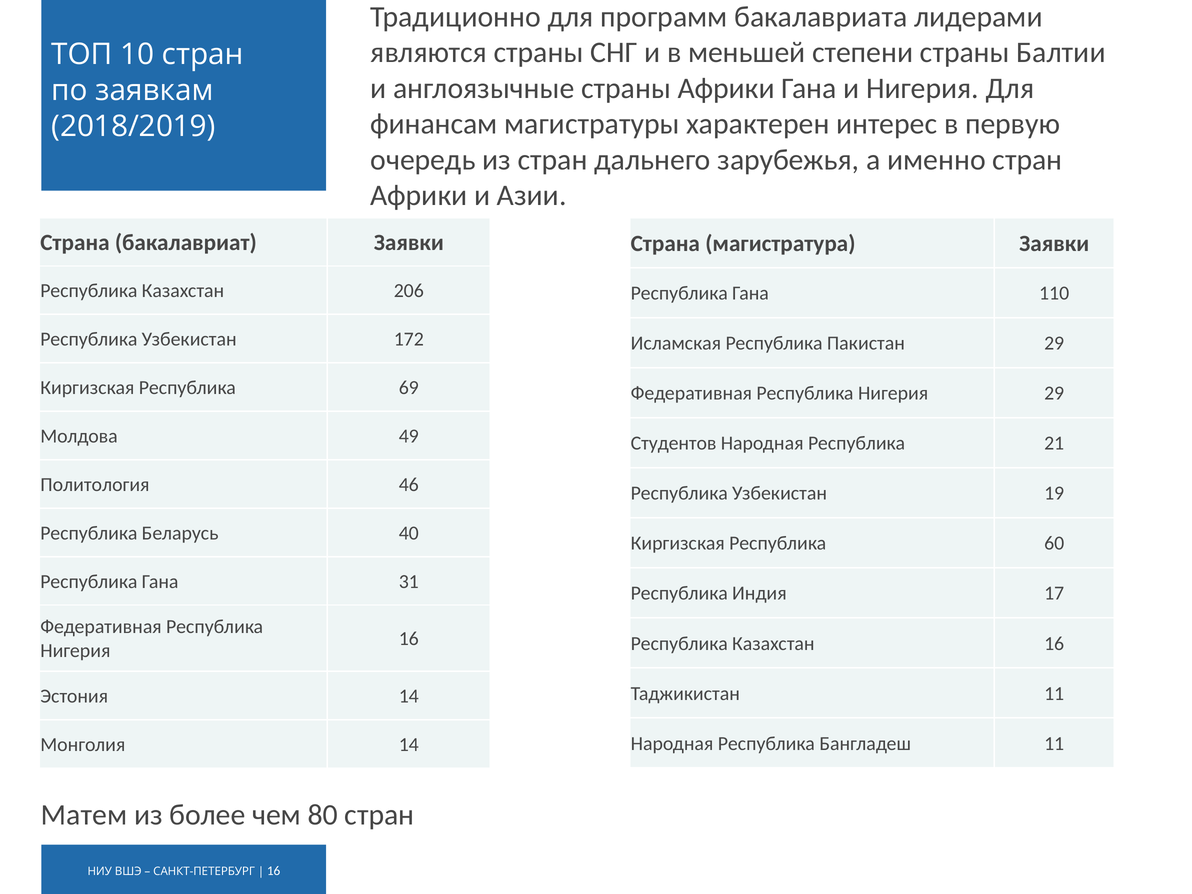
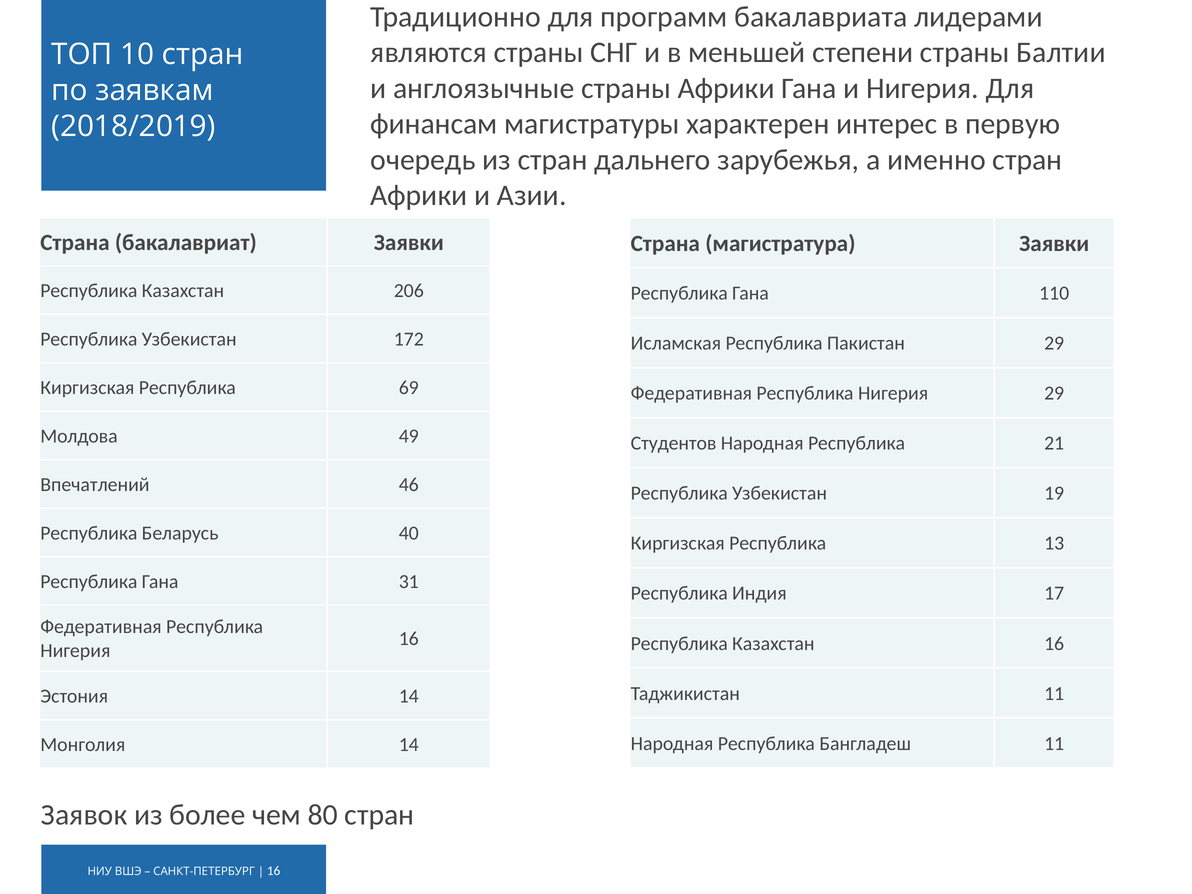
Политология: Политология -> Впечатлений
60: 60 -> 13
Матем: Матем -> Заявок
